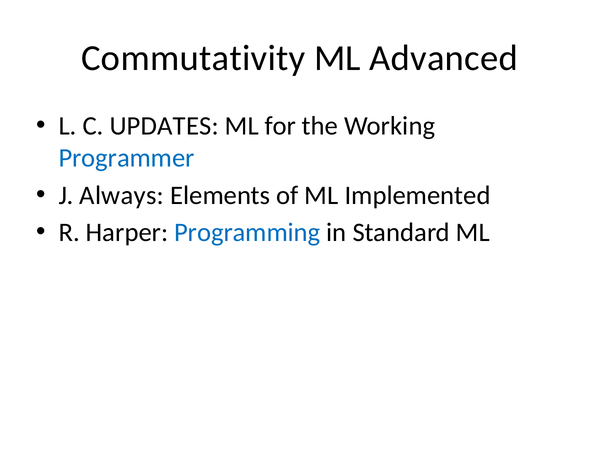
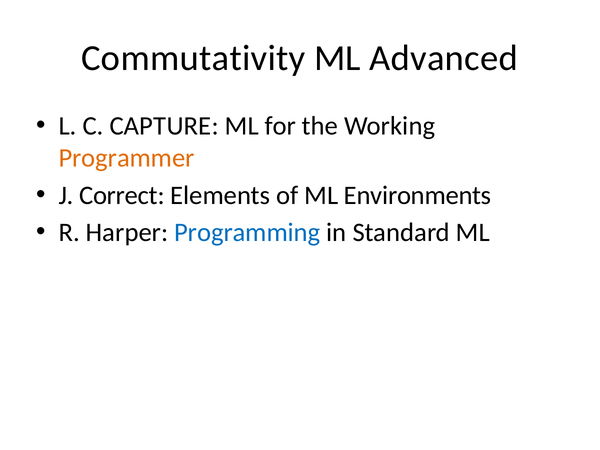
UPDATES: UPDATES -> CAPTURE
Programmer colour: blue -> orange
Always: Always -> Correct
Implemented: Implemented -> Environments
